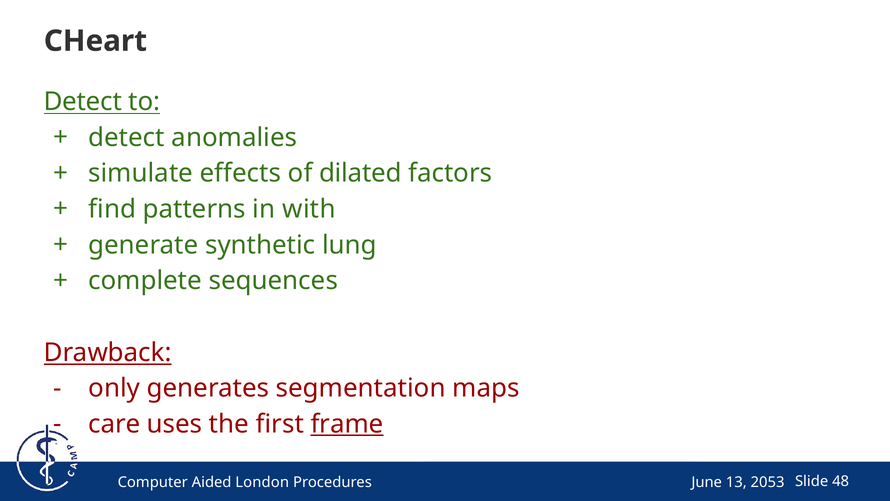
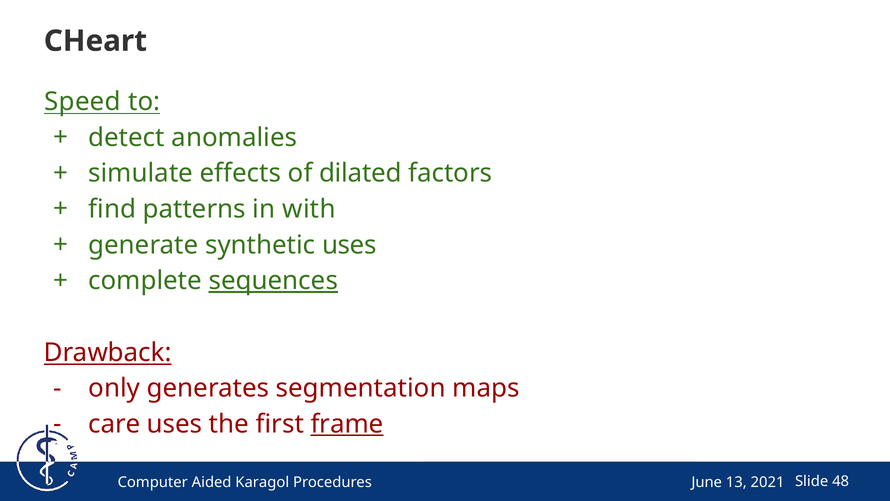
Detect at (83, 102): Detect -> Speed
synthetic lung: lung -> uses
sequences underline: none -> present
London: London -> Karagol
2053: 2053 -> 2021
